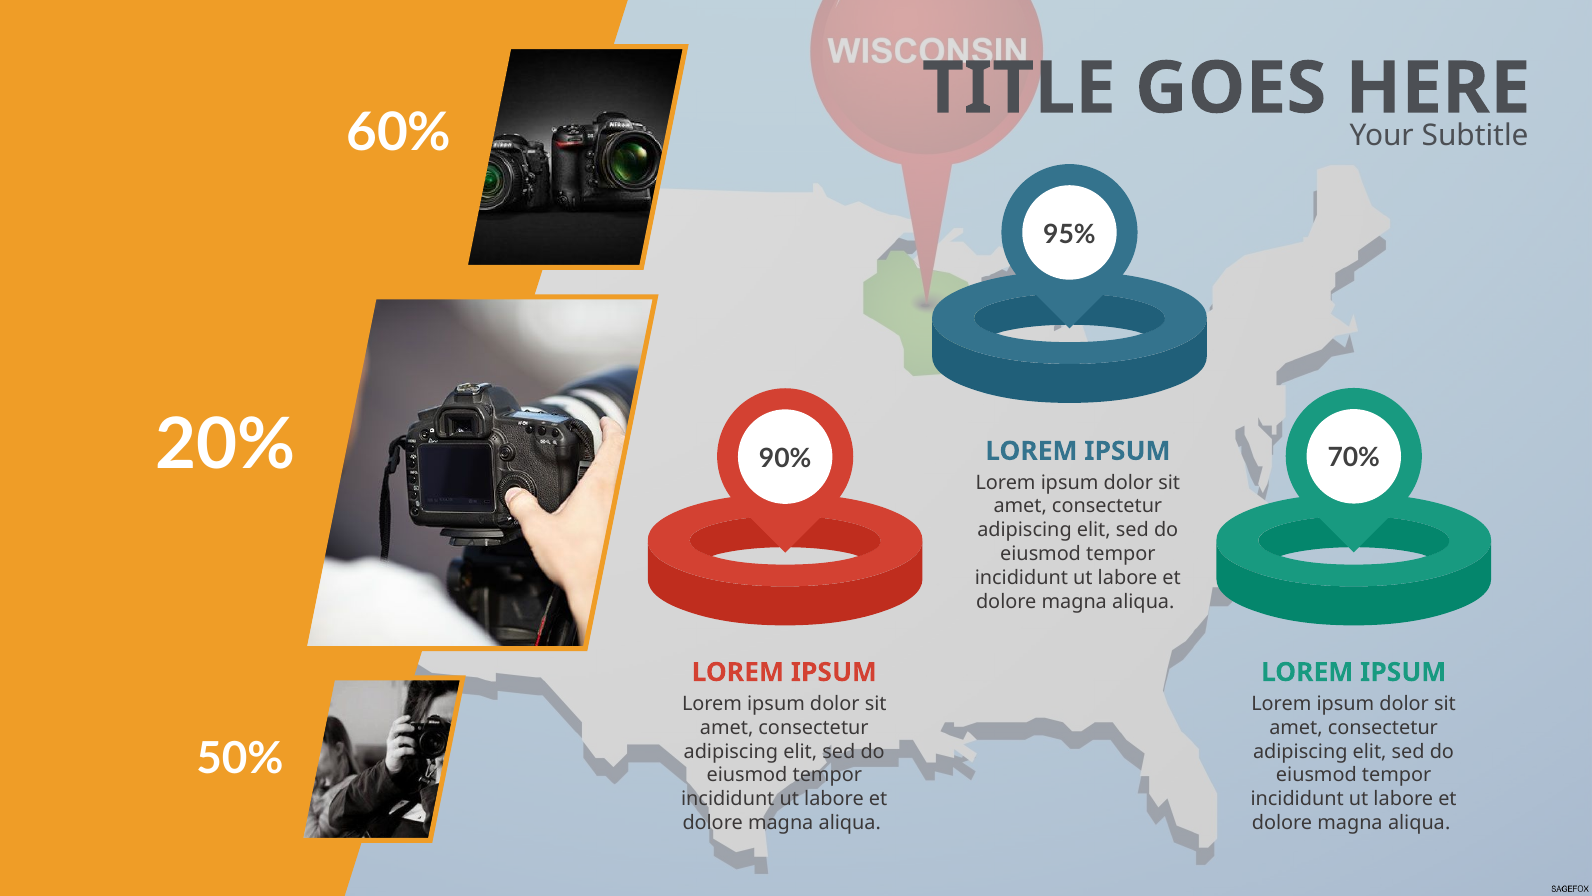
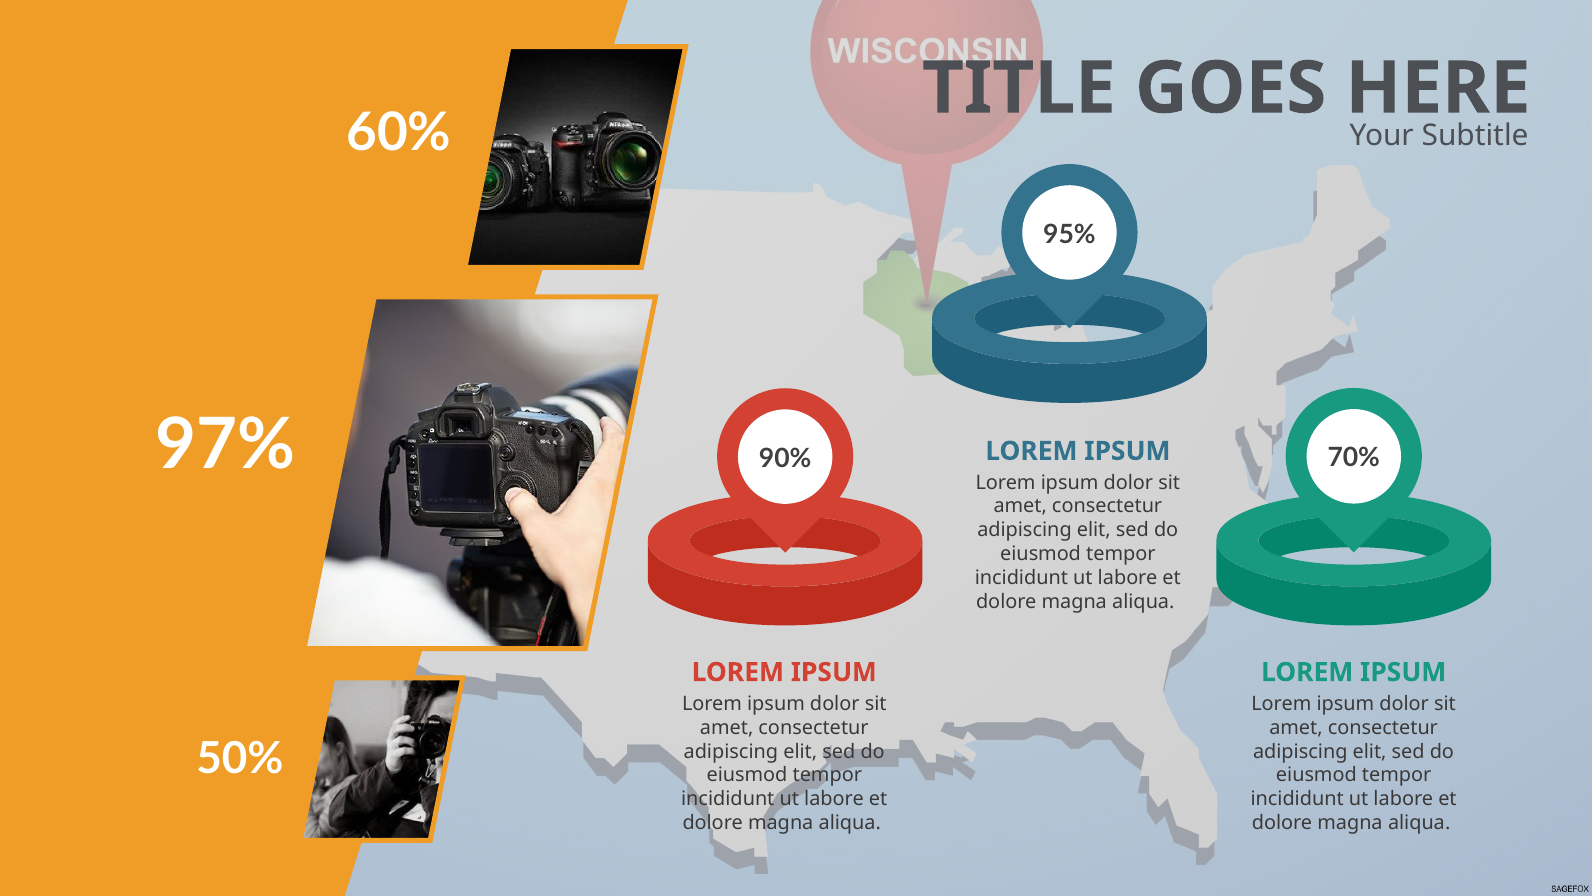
20%: 20% -> 97%
